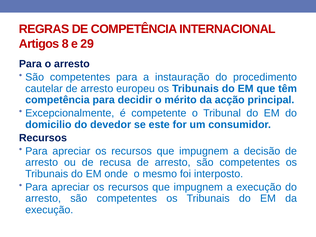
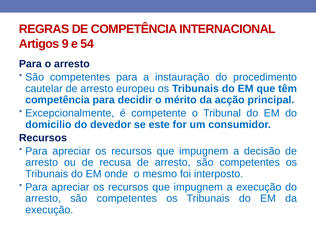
8: 8 -> 9
29: 29 -> 54
